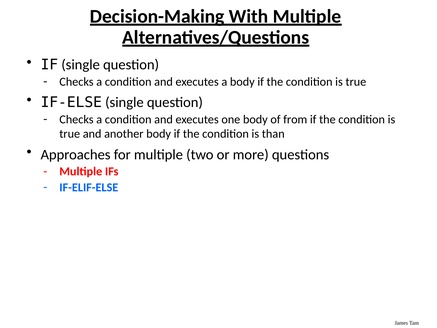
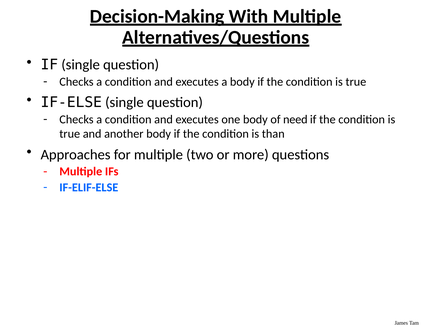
from: from -> need
